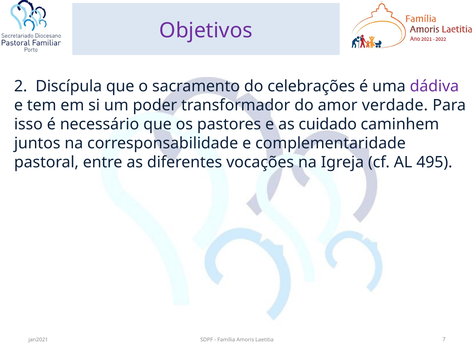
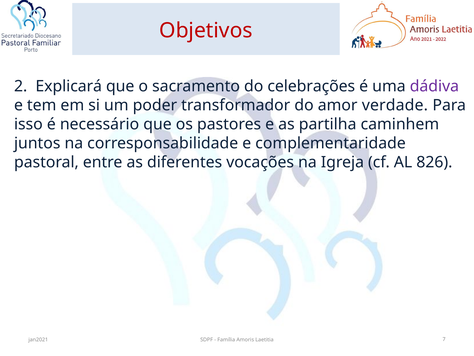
Objetivos colour: purple -> red
Discípula: Discípula -> Explicará
cuidado: cuidado -> partilha
495: 495 -> 826
